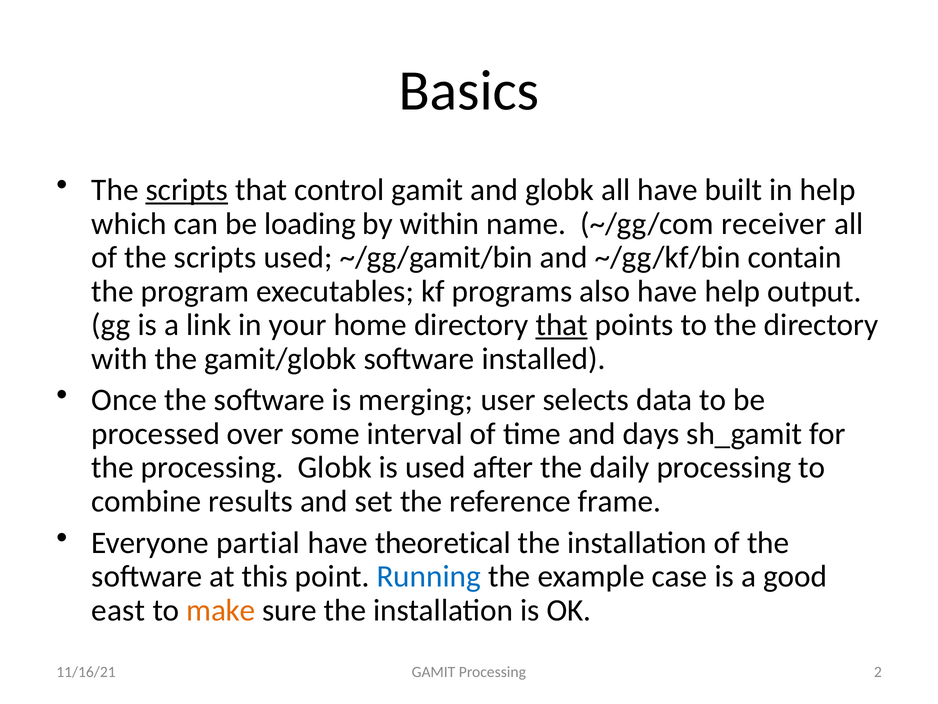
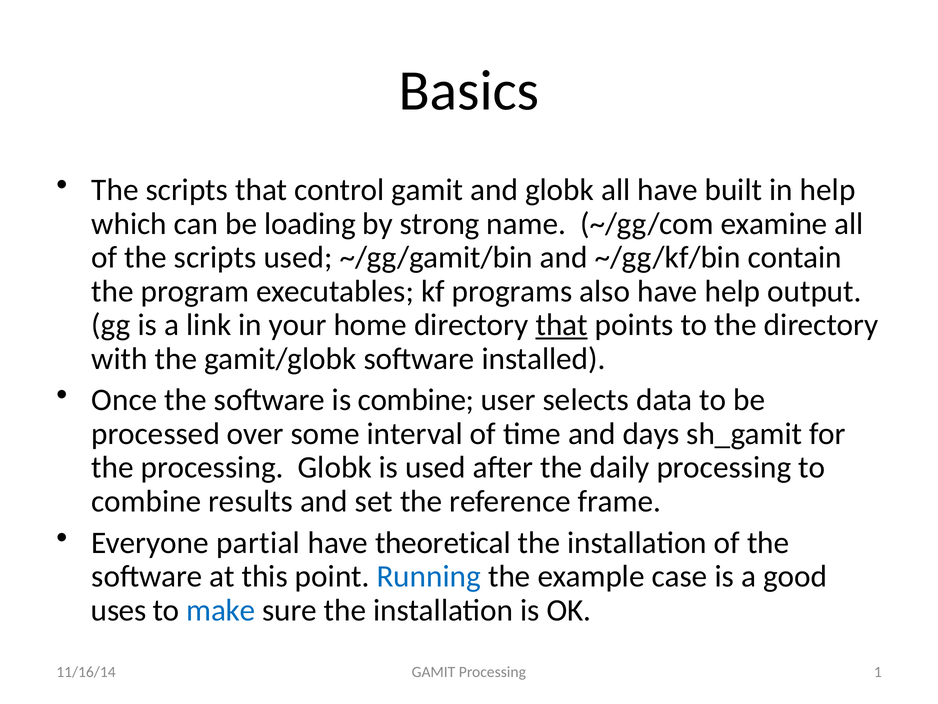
scripts at (187, 190) underline: present -> none
within: within -> strong
receiver: receiver -> examine
is merging: merging -> combine
east: east -> uses
make colour: orange -> blue
2: 2 -> 1
11/16/21: 11/16/21 -> 11/16/14
